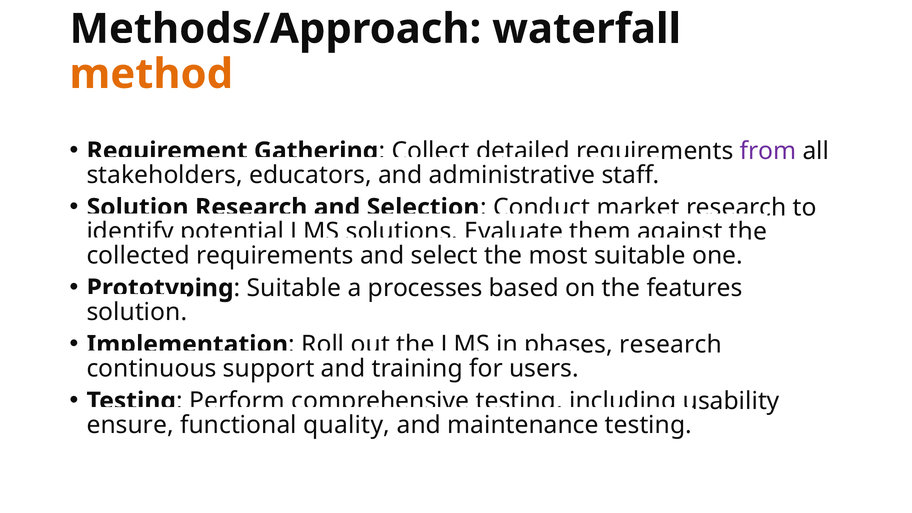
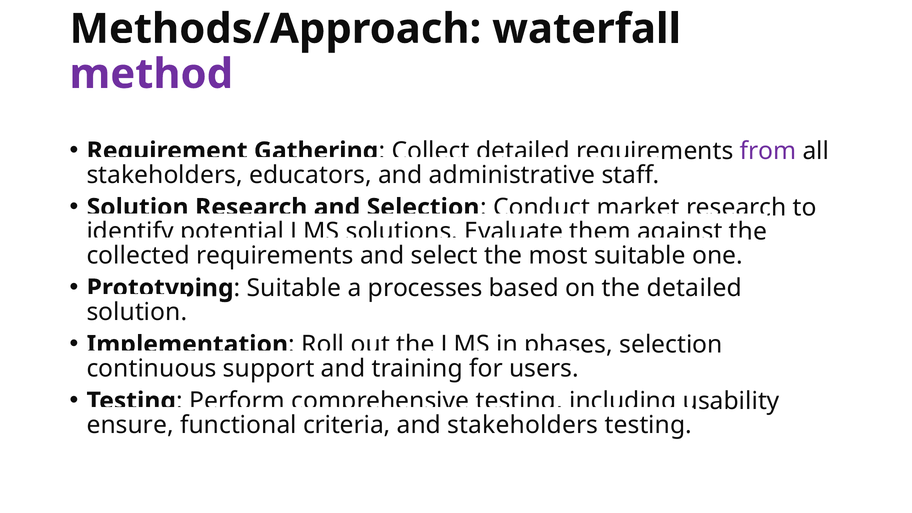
method colour: orange -> purple
the features: features -> detailed
research at (671, 345): research -> selection
quality: quality -> criteria
and maintenance: maintenance -> stakeholders
